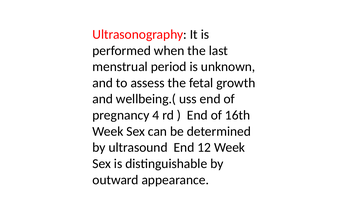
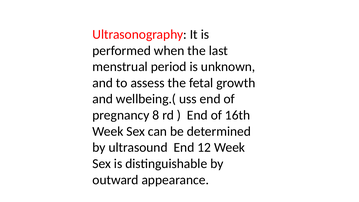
4: 4 -> 8
